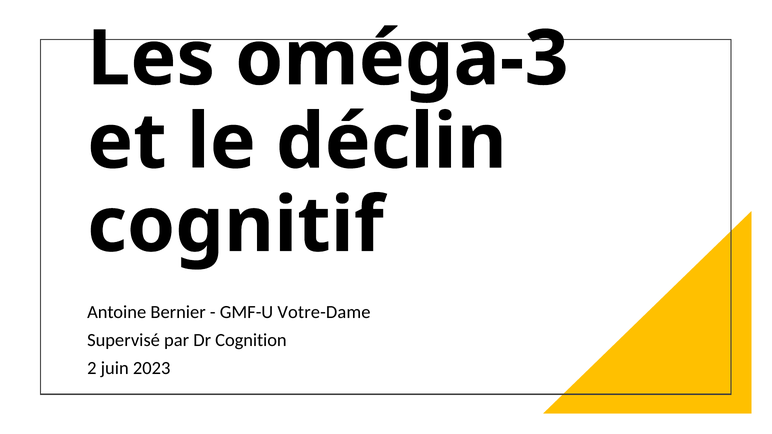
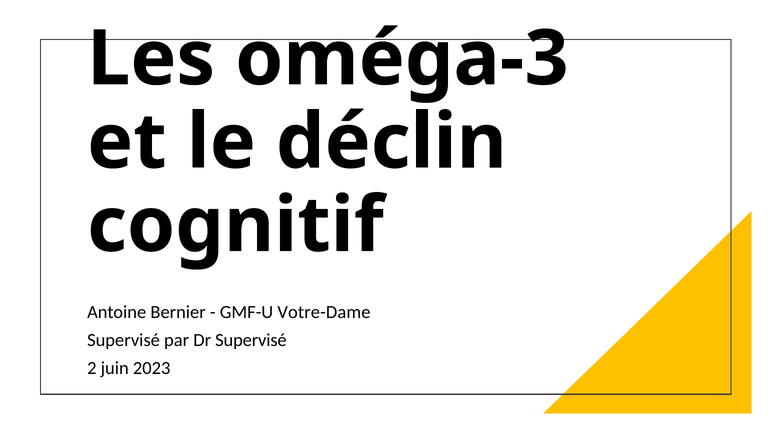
Dr Cognition: Cognition -> Supervisé
